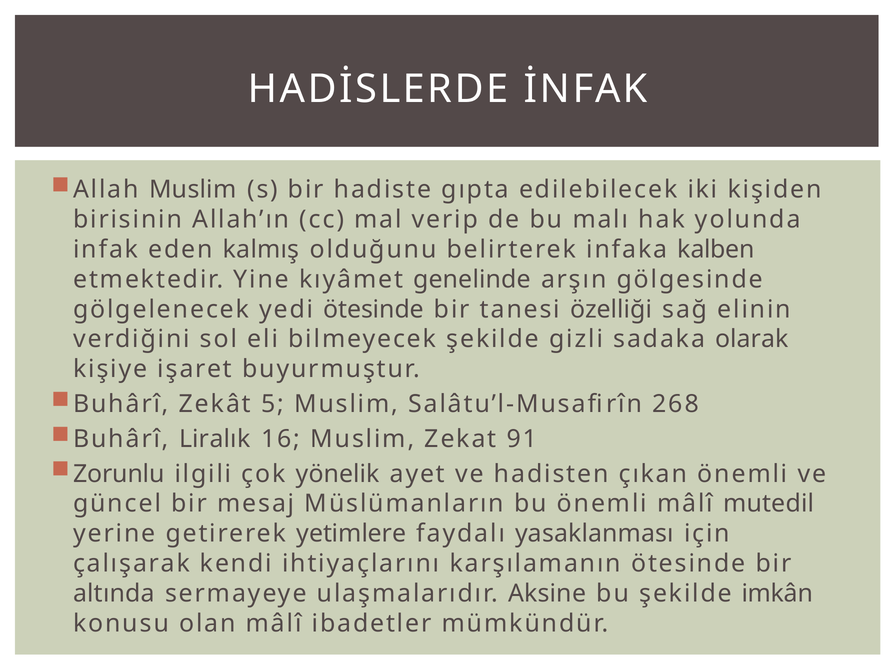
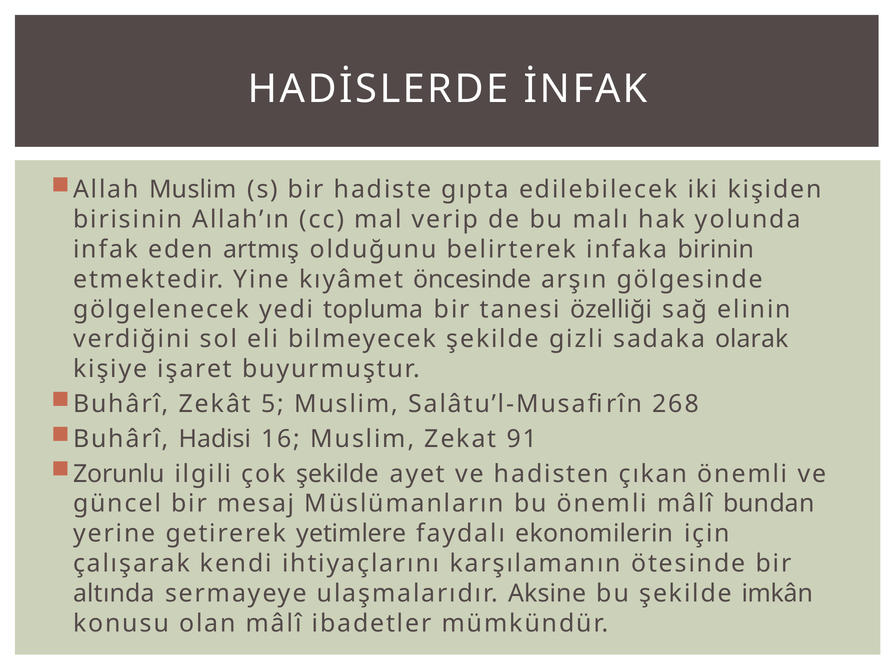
kalmış: kalmış -> artmış
kalben: kalben -> birinin
genelinde: genelinde -> öncesinde
yedi ötesinde: ötesinde -> topluma
Liralık: Liralık -> Hadisi
çok yönelik: yönelik -> şekilde
mutedil: mutedil -> bundan
yasaklanması: yasaklanması -> ekonomilerin
